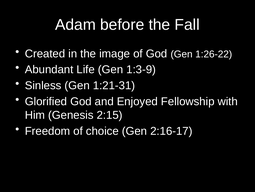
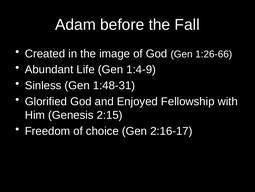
1:26-22: 1:26-22 -> 1:26-66
1:3-9: 1:3-9 -> 1:4-9
1:21-31: 1:21-31 -> 1:48-31
